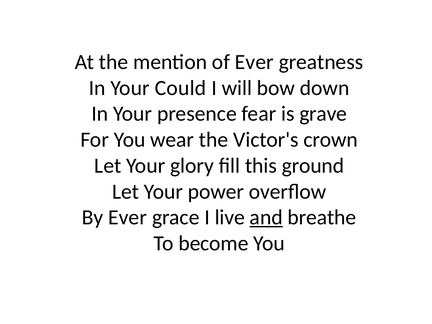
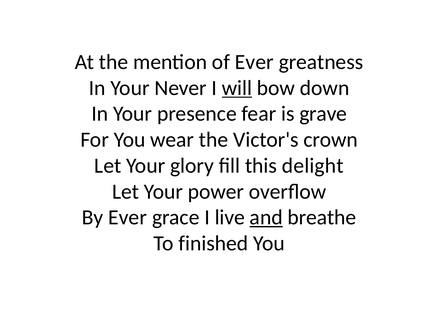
Could: Could -> Never
will underline: none -> present
ground: ground -> delight
become: become -> finished
